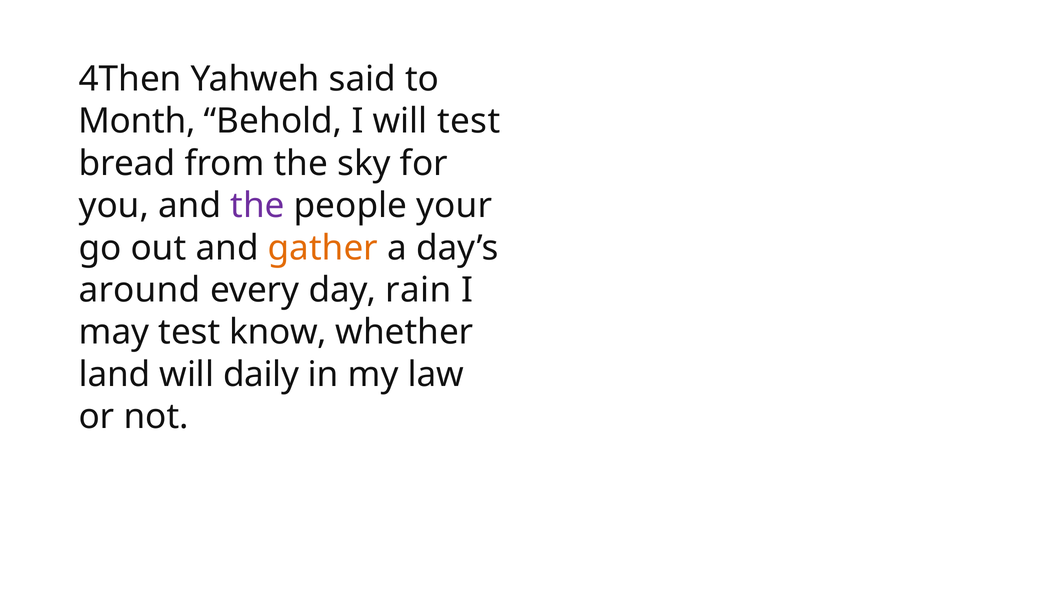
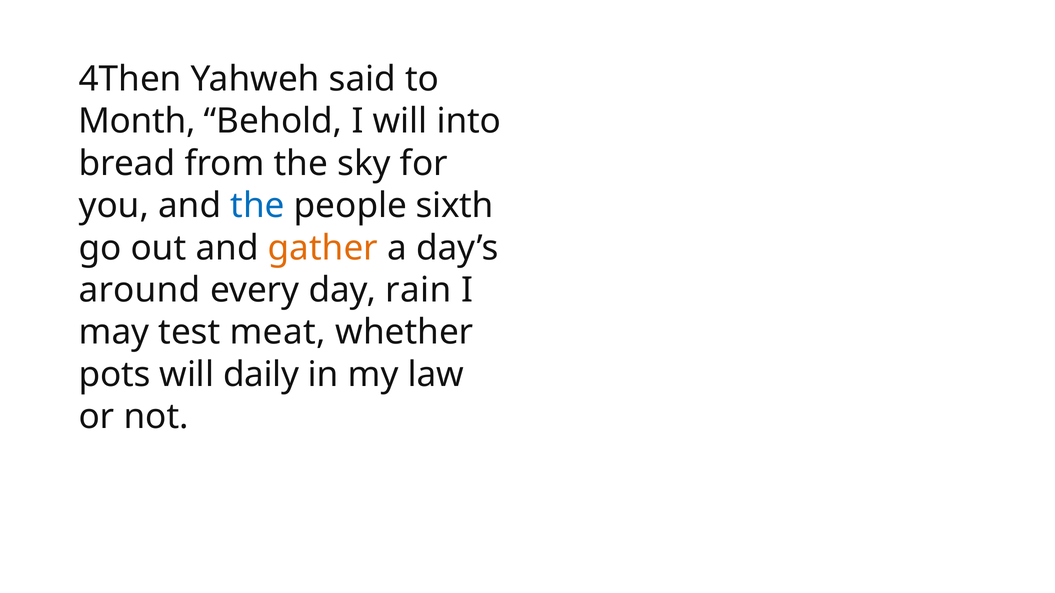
will test: test -> into
the at (258, 206) colour: purple -> blue
your: your -> sixth
know: know -> meat
land: land -> pots
